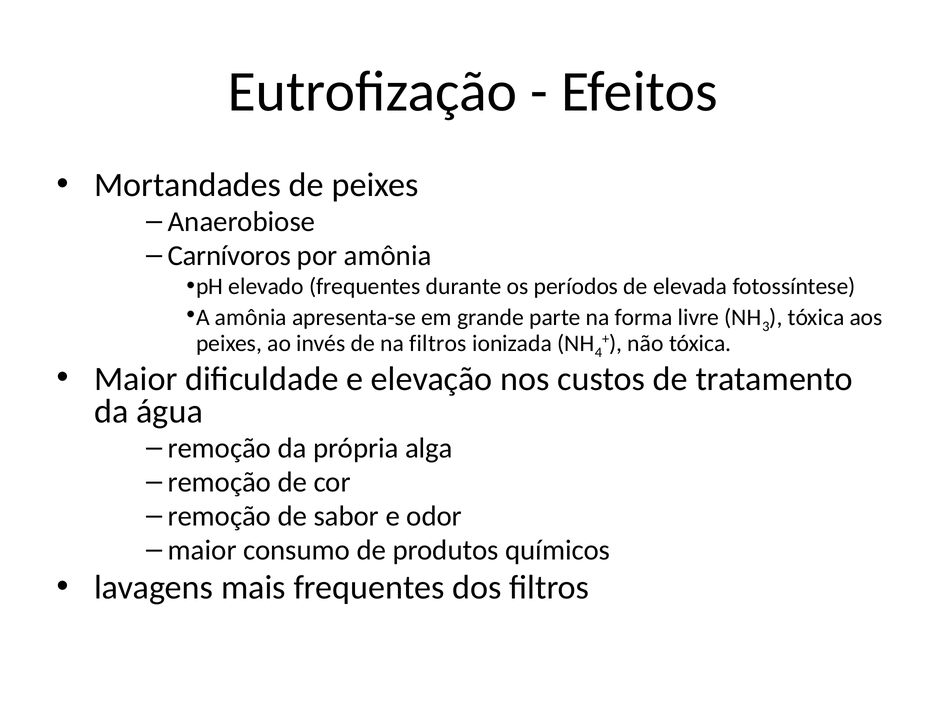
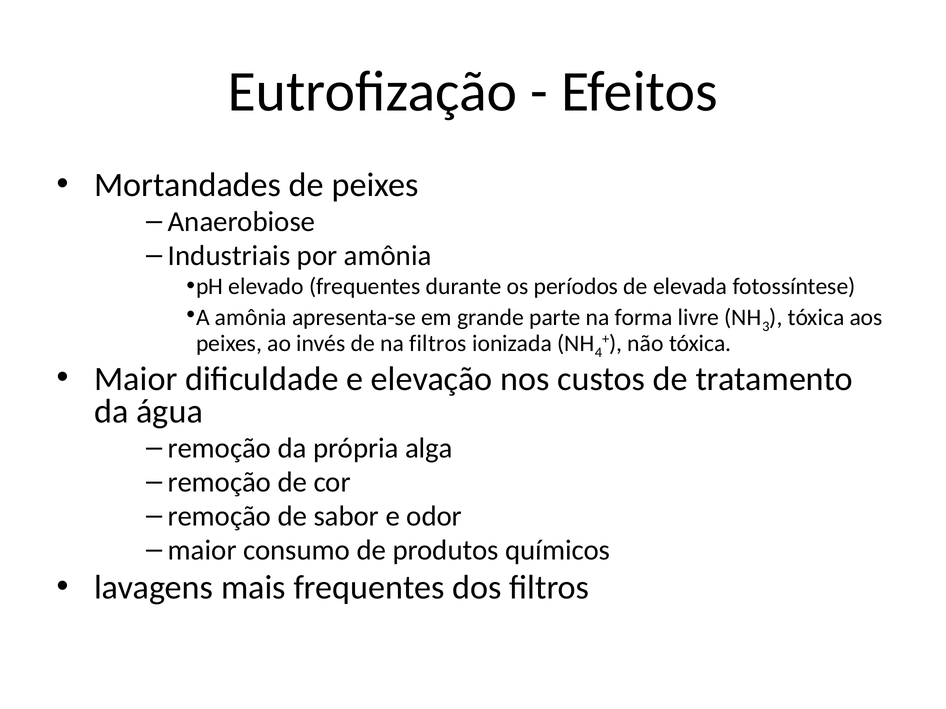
Carnívoros: Carnívoros -> Industriais
